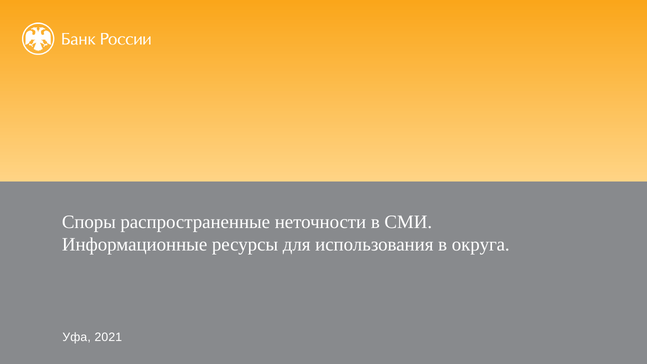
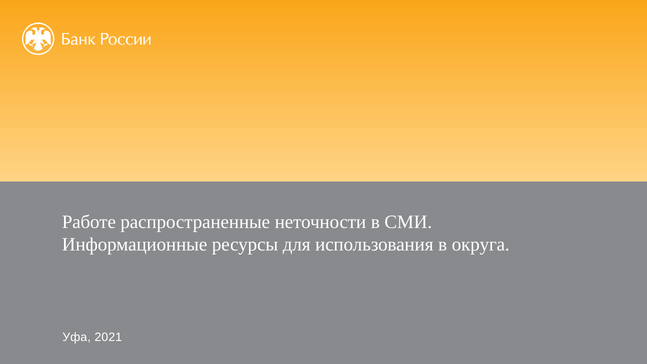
Споры: Споры -> Работе
